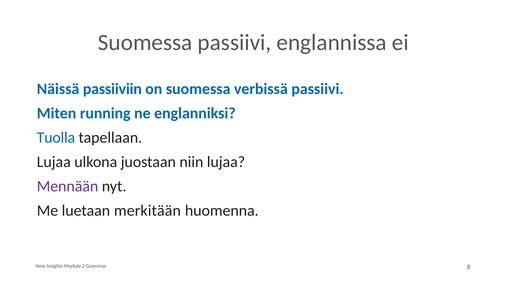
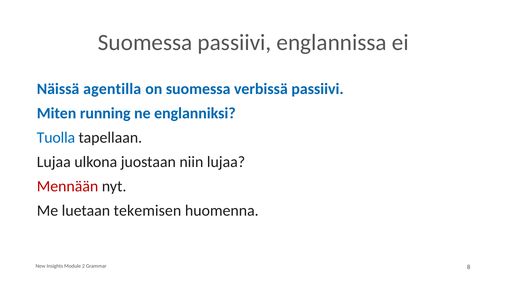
passiiviin: passiiviin -> agentilla
Mennään colour: purple -> red
merkitään: merkitään -> tekemisen
